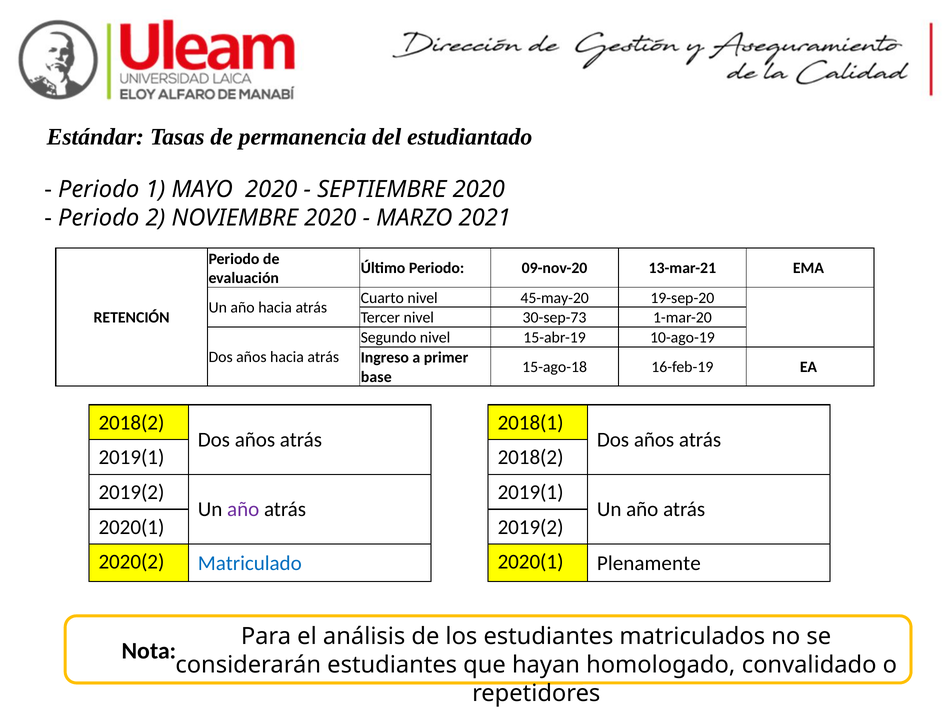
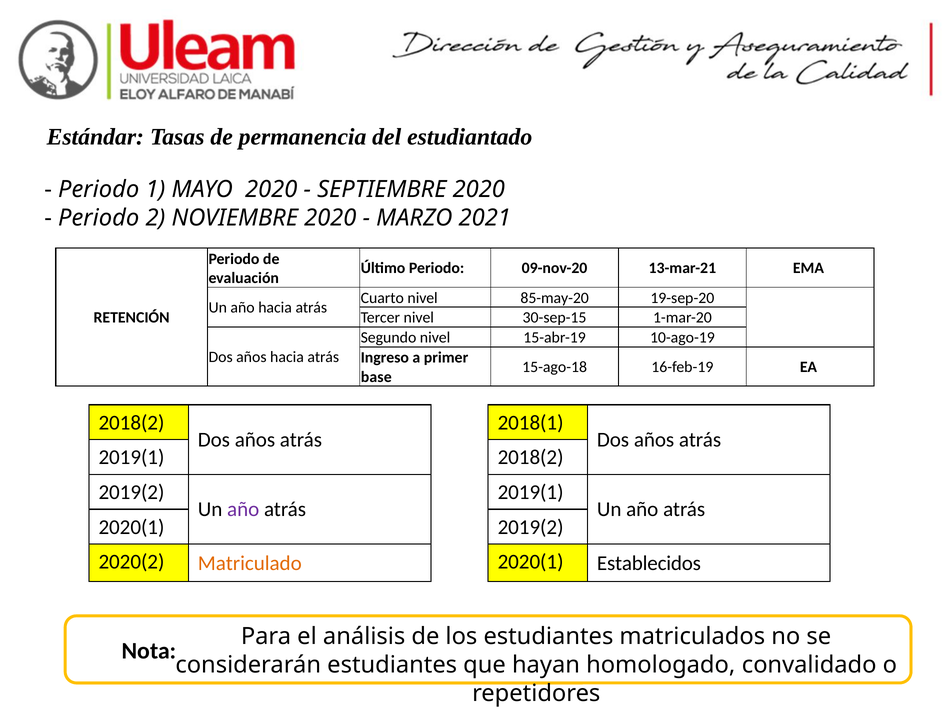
45-may-20: 45-may-20 -> 85-may-20
30-sep-73: 30-sep-73 -> 30-sep-15
Matriculado colour: blue -> orange
Plenamente: Plenamente -> Establecidos
